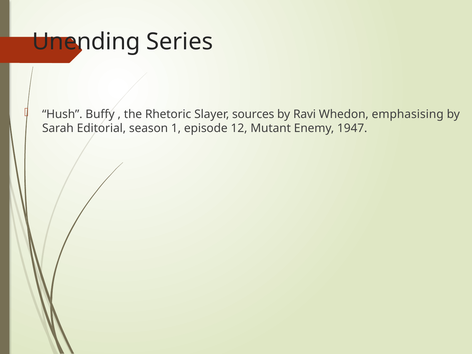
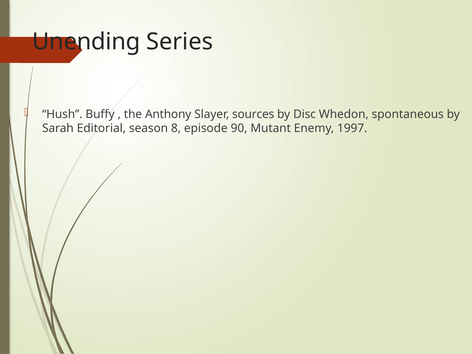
Rhetoric: Rhetoric -> Anthony
Ravi: Ravi -> Disc
emphasising: emphasising -> spontaneous
1: 1 -> 8
12: 12 -> 90
1947: 1947 -> 1997
